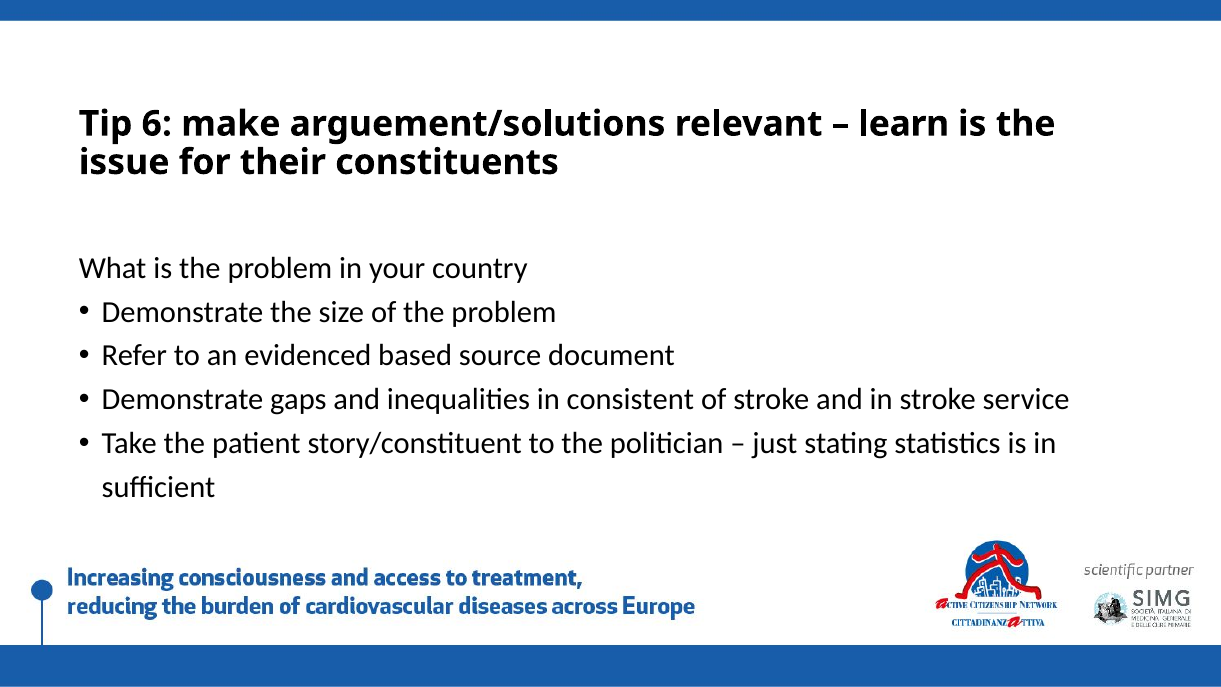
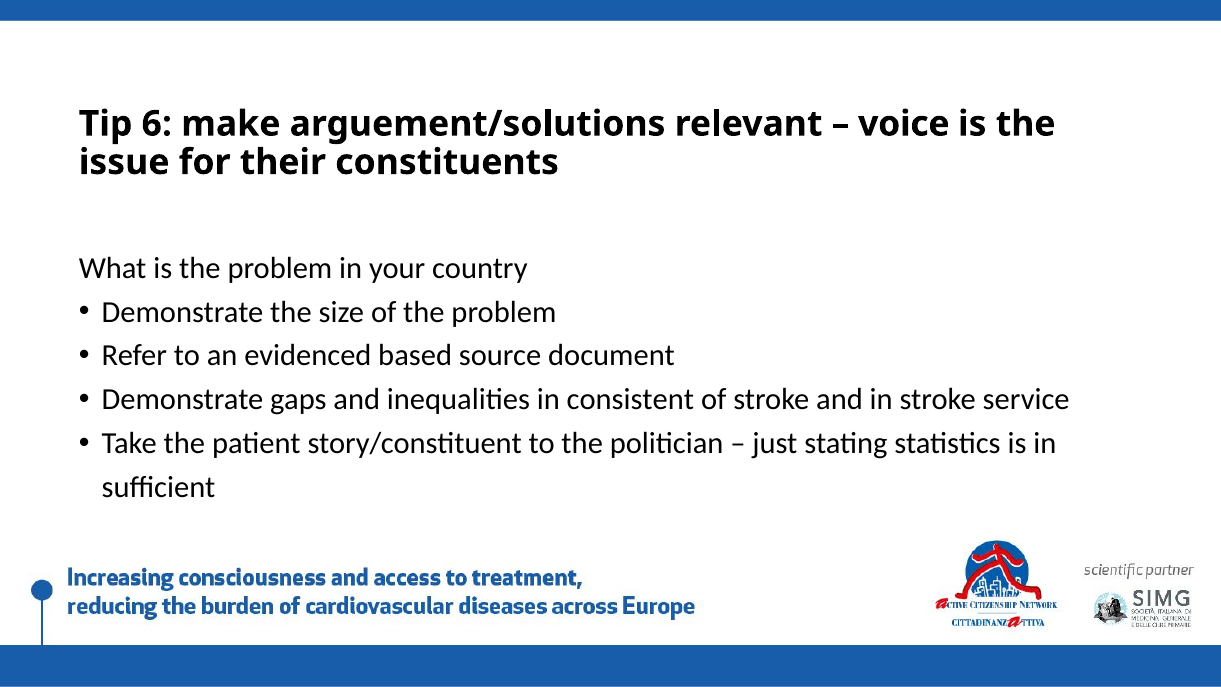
learn: learn -> voice
